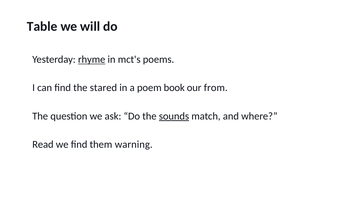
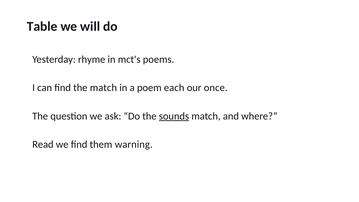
rhyme underline: present -> none
the stared: stared -> match
book: book -> each
from: from -> once
